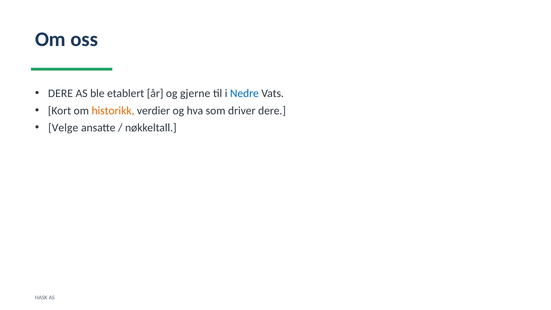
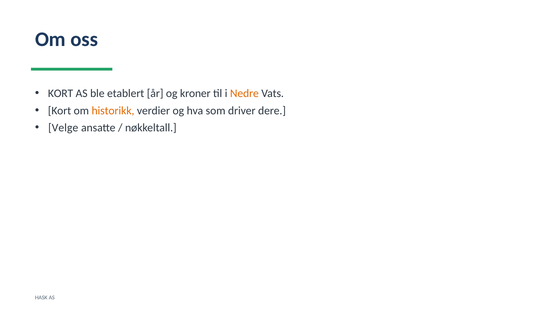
DERE at (60, 93): DERE -> KORT
gjerne: gjerne -> kroner
Nedre colour: blue -> orange
